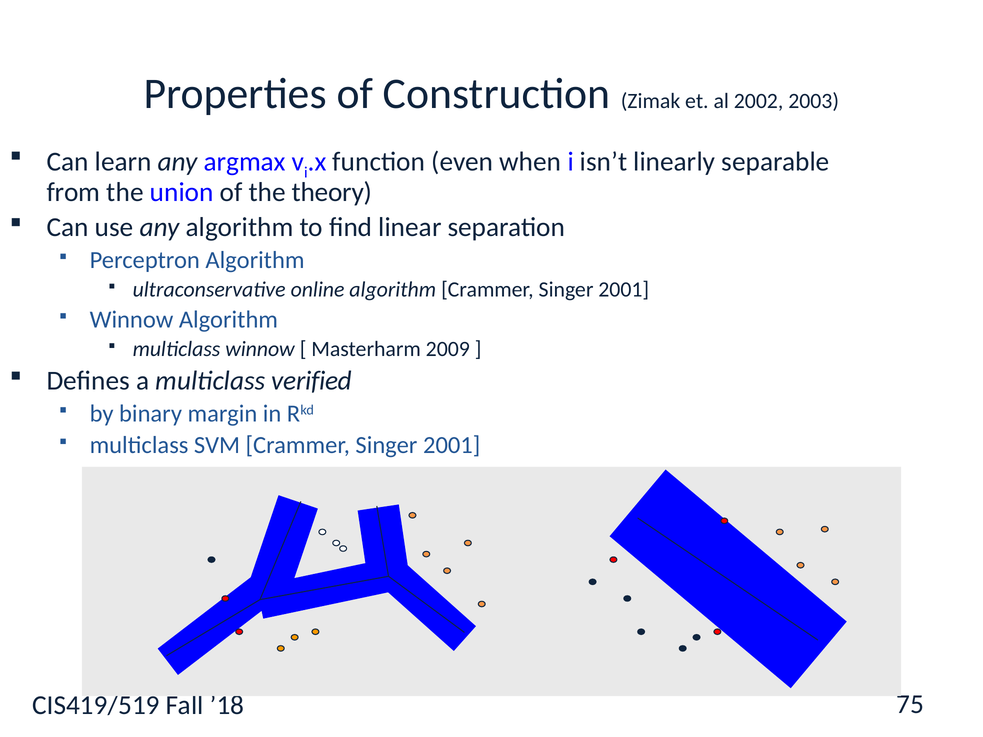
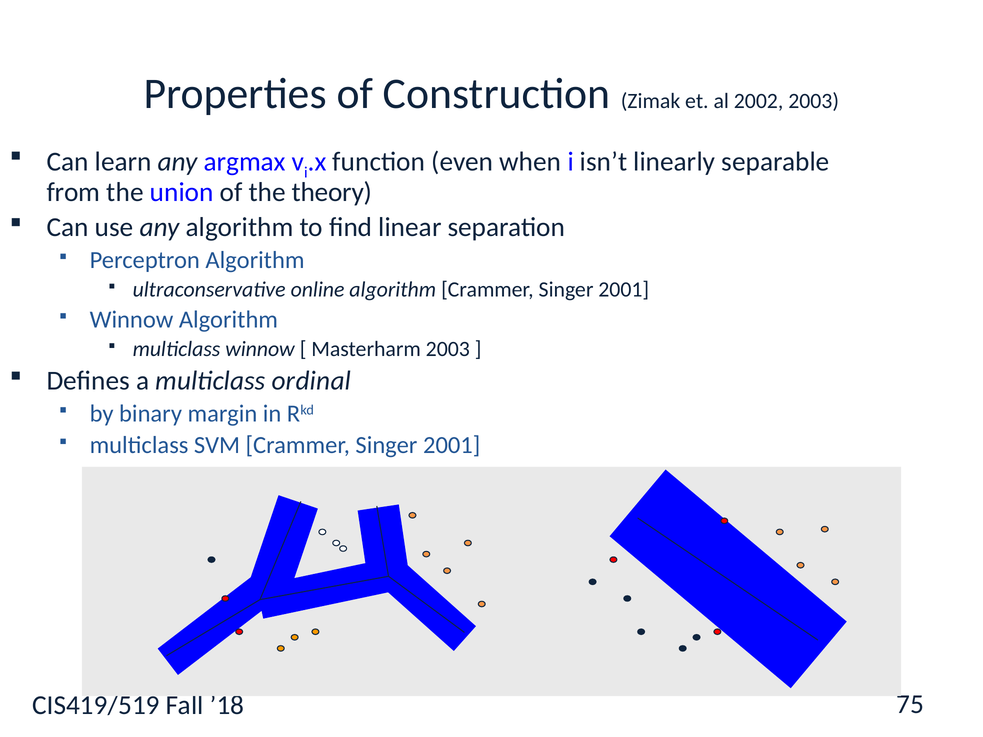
Masterharm 2009: 2009 -> 2003
verified: verified -> ordinal
